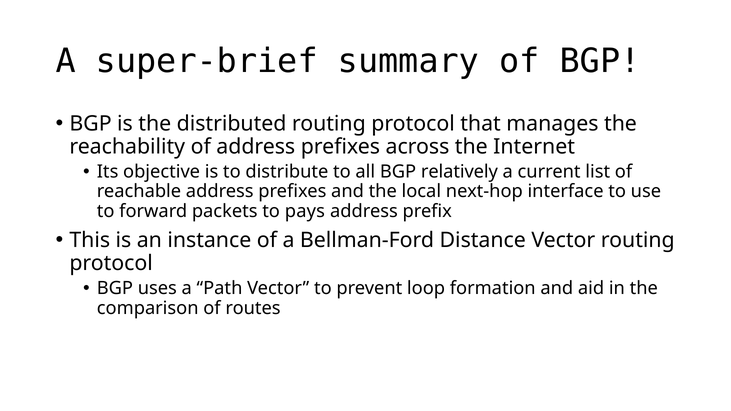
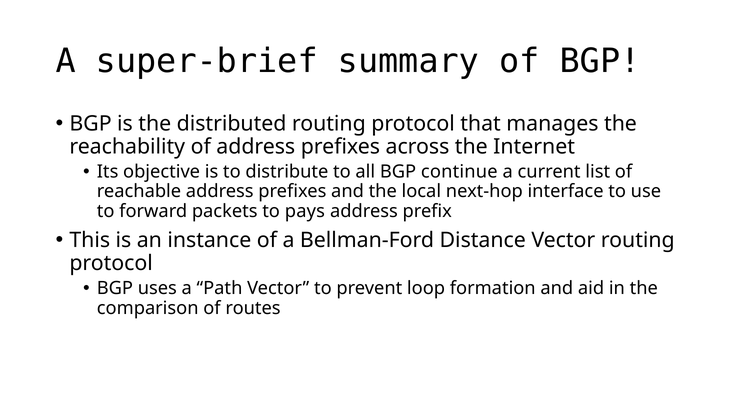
relatively: relatively -> continue
